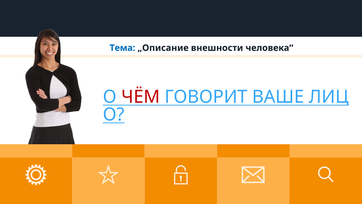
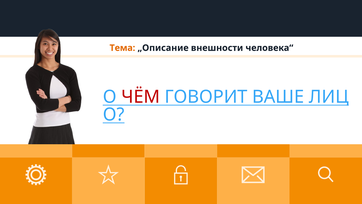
Тема colour: blue -> orange
